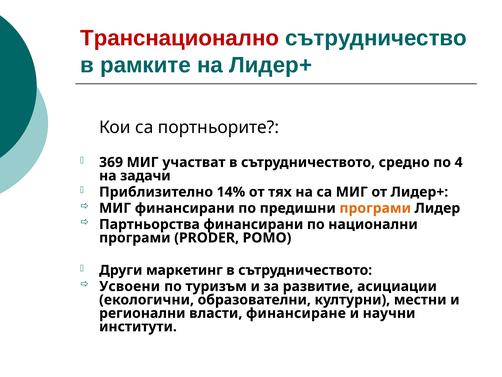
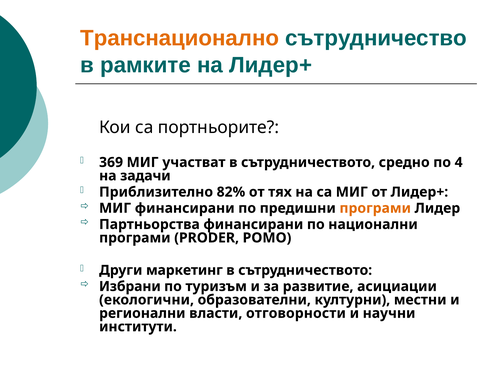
Транснационално colour: red -> orange
14%: 14% -> 82%
Усвоени: Усвоени -> Избрани
финансиране: финансиране -> отговорности
